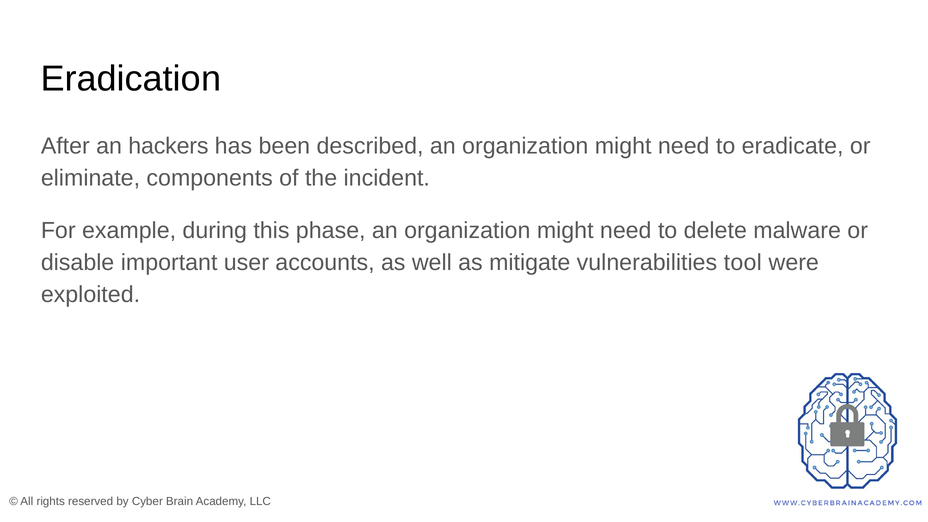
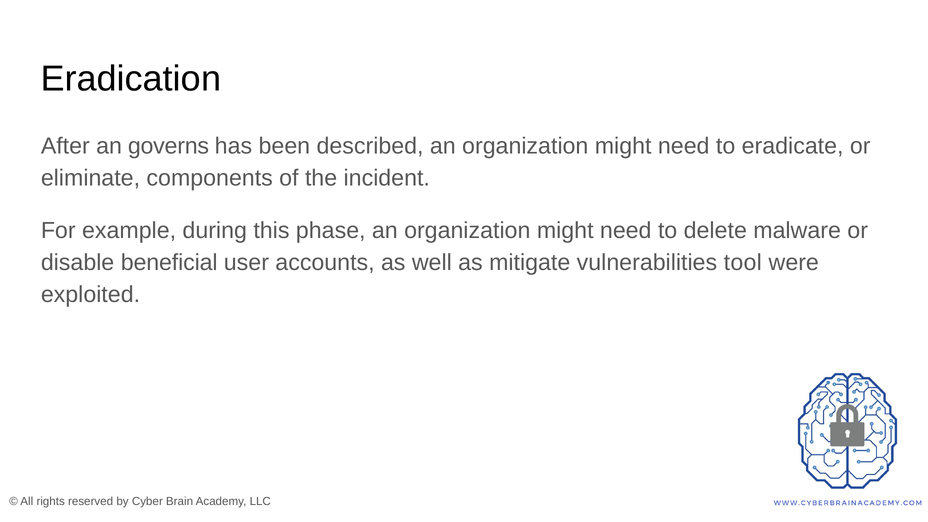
hackers: hackers -> governs
important: important -> beneficial
